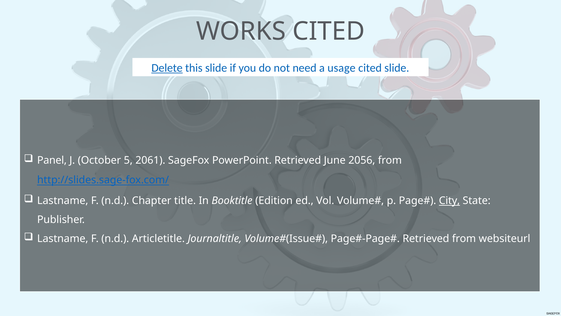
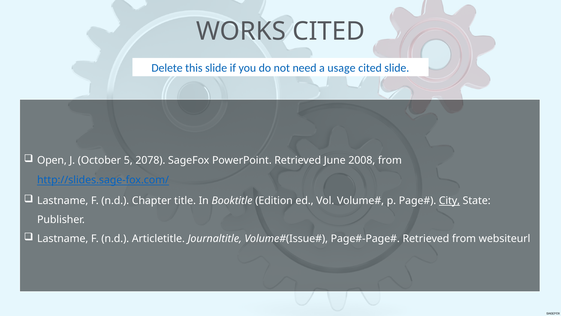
Delete underline: present -> none
Panel: Panel -> Open
2061: 2061 -> 2078
2056: 2056 -> 2008
